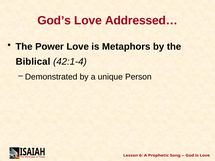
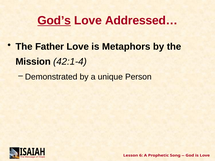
God’s underline: none -> present
Power: Power -> Father
Biblical: Biblical -> Mission
